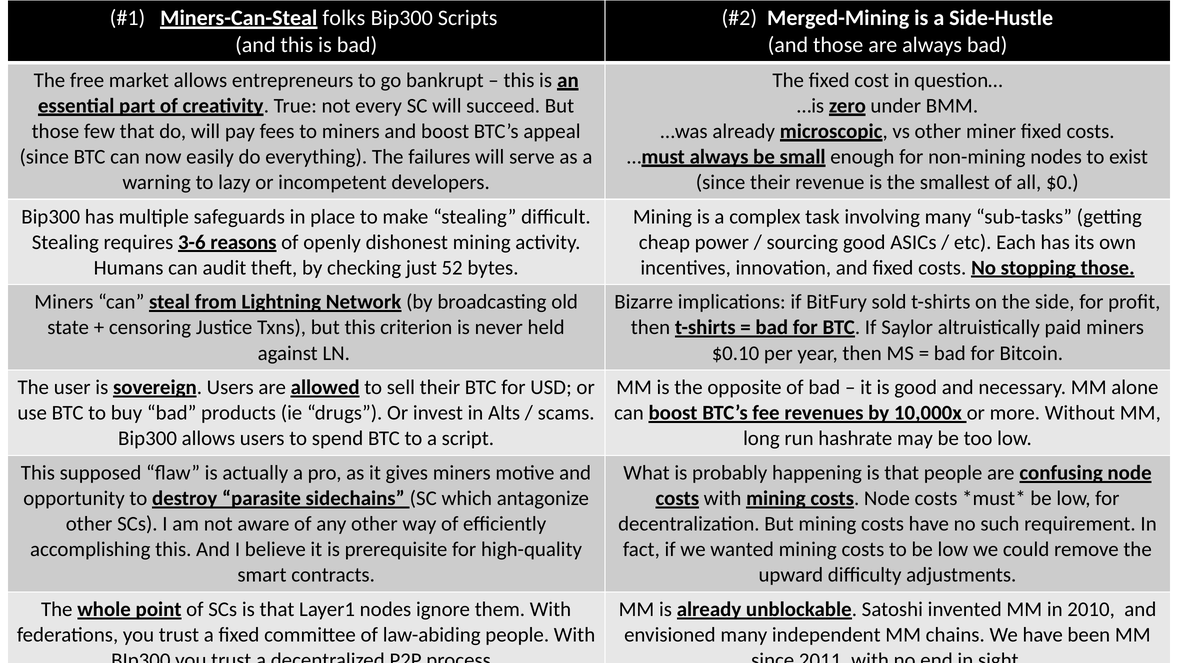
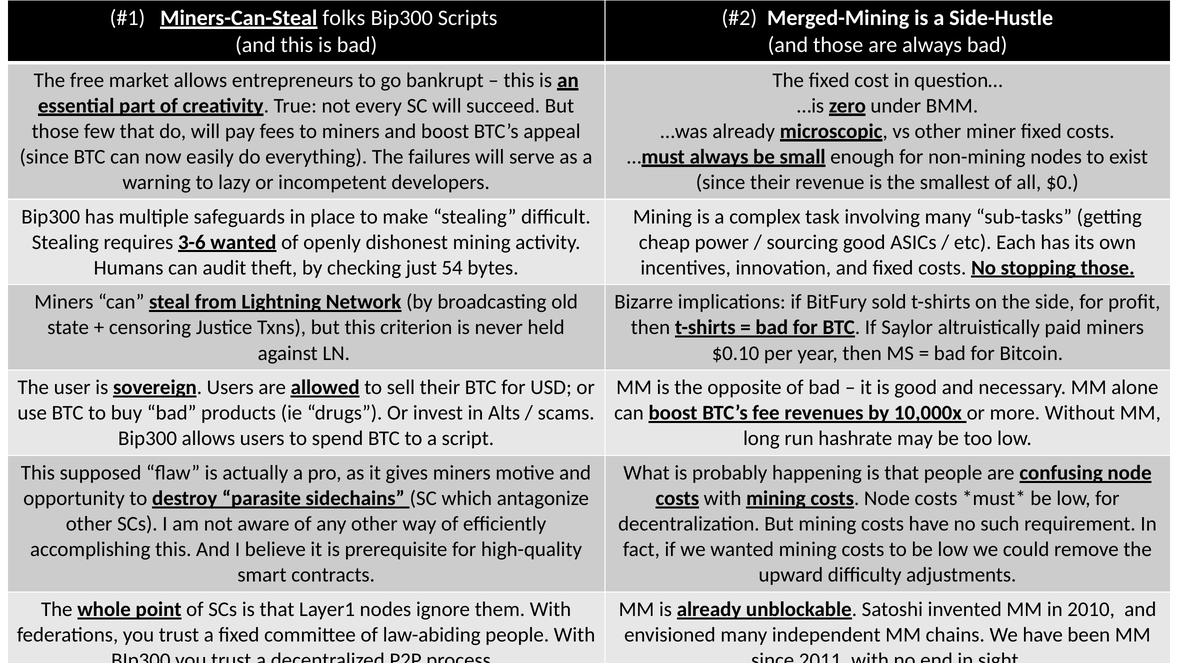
3-6 reasons: reasons -> wanted
52: 52 -> 54
